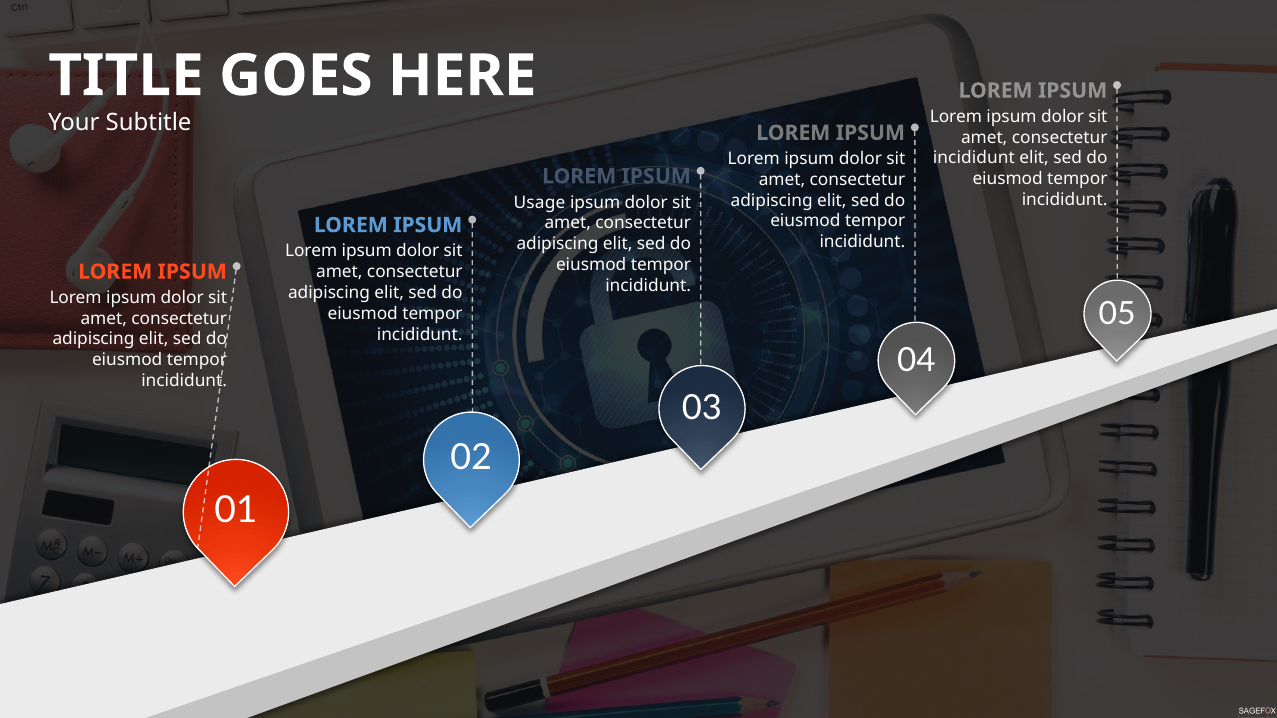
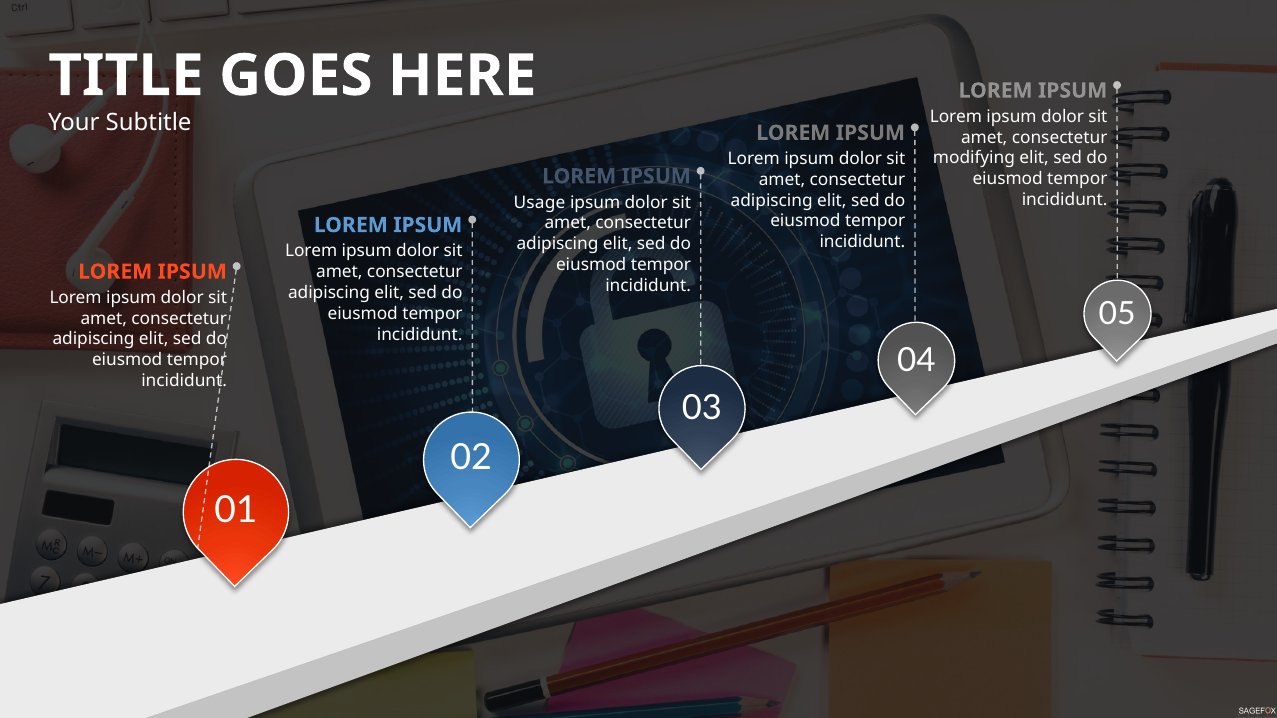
incididunt at (974, 158): incididunt -> modifying
